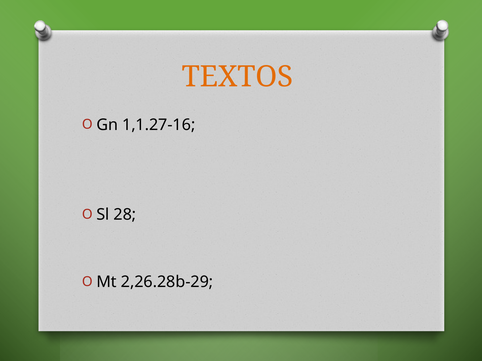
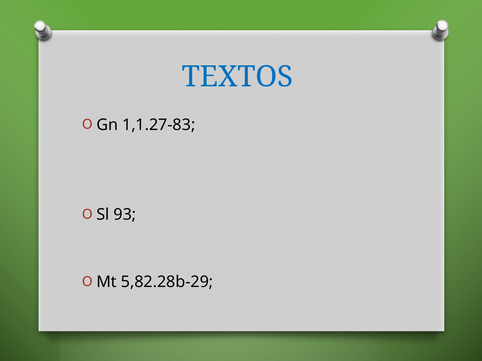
TEXTOS colour: orange -> blue
1,1.27-16: 1,1.27-16 -> 1,1.27-83
28: 28 -> 93
2,26.28b-29: 2,26.28b-29 -> 5,82.28b-29
